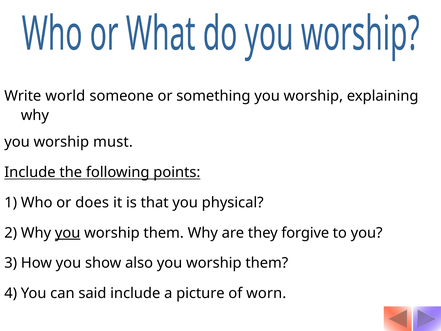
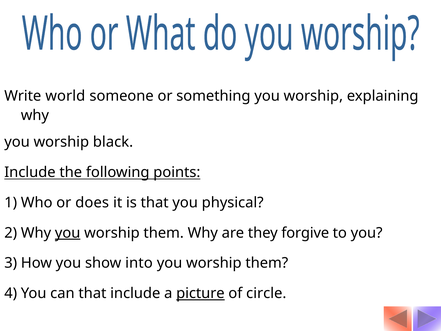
must: must -> black
also: also -> into
can said: said -> that
picture underline: none -> present
worn: worn -> circle
